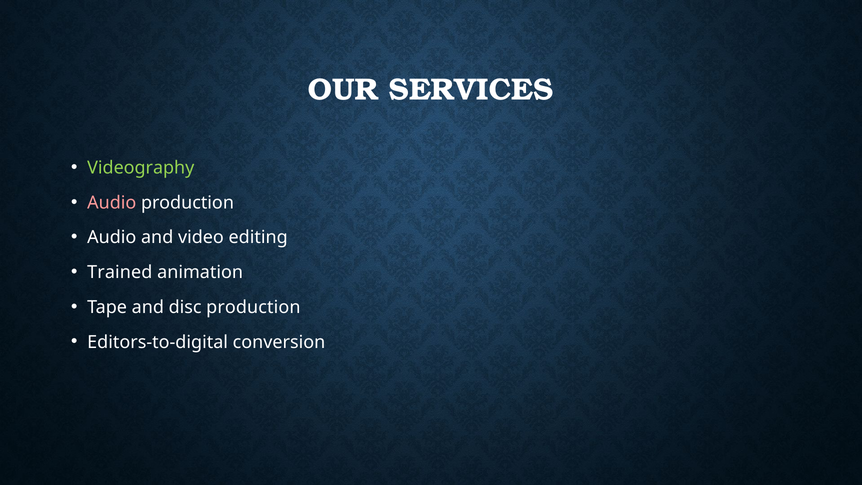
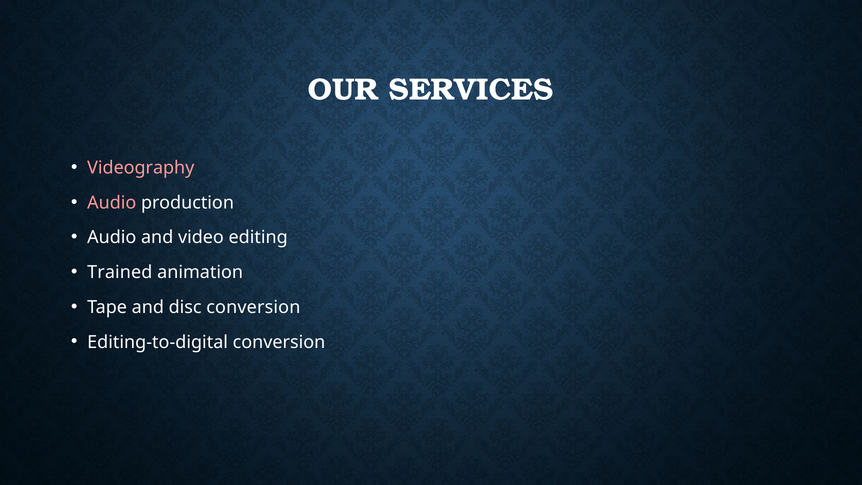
Videography colour: light green -> pink
disc production: production -> conversion
Editors-to-digital: Editors-to-digital -> Editing-to-digital
